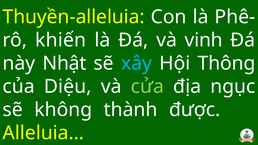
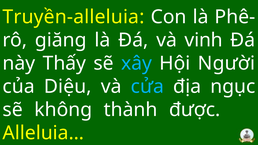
Thuyền-alleluia: Thuyền-alleluia -> Truyền-alleluia
khiến: khiến -> giăng
Nhật: Nhật -> Thấy
Thông: Thông -> Người
cửa colour: light green -> light blue
